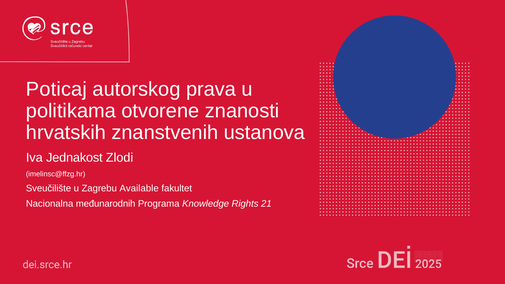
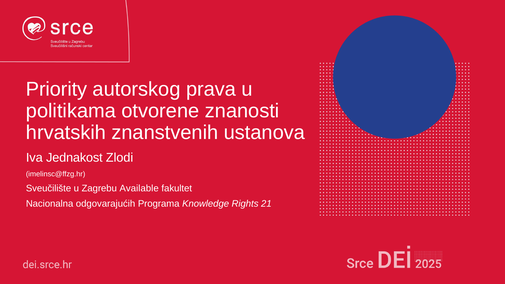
Poticaj: Poticaj -> Priority
međunarodnih: međunarodnih -> odgovarajućih
